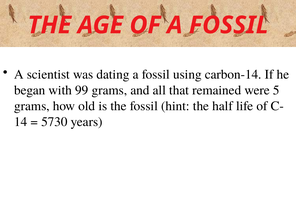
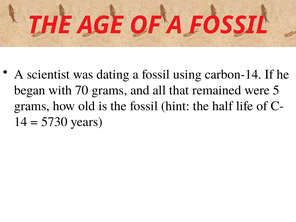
99: 99 -> 70
